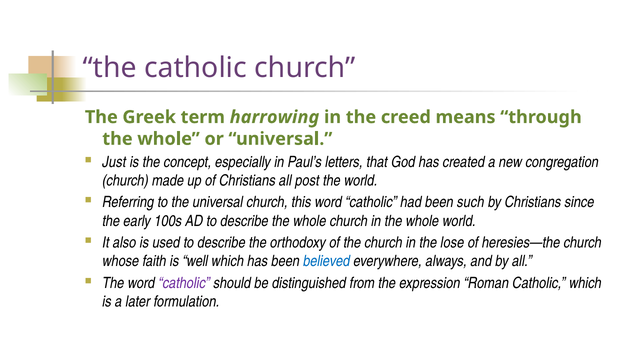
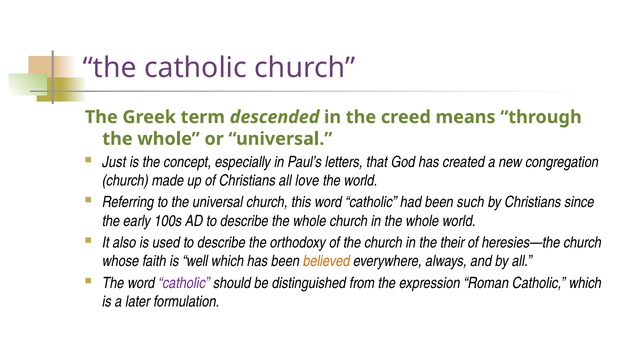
harrowing: harrowing -> descended
post: post -> love
lose: lose -> their
believed colour: blue -> orange
